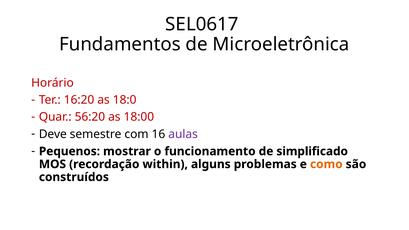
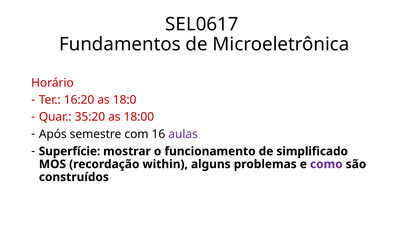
56:20: 56:20 -> 35:20
Deve: Deve -> Após
Pequenos: Pequenos -> Superfície
como colour: orange -> purple
